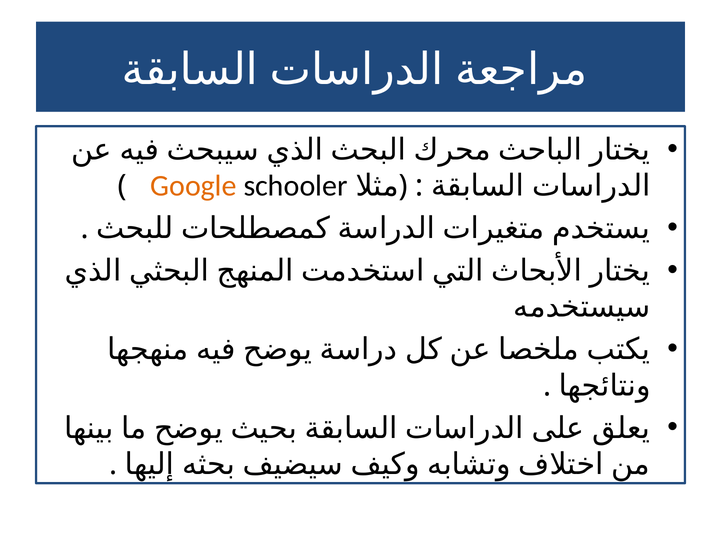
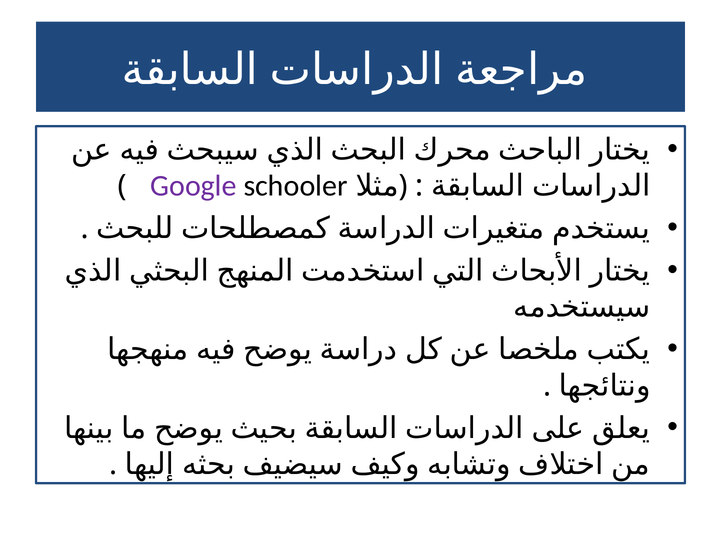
Google colour: orange -> purple
